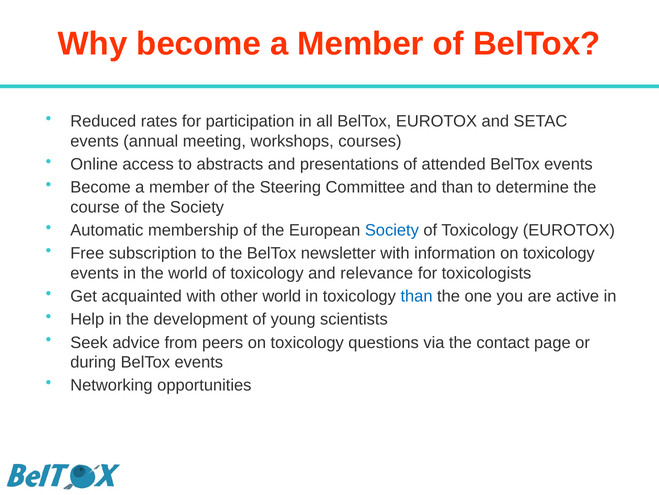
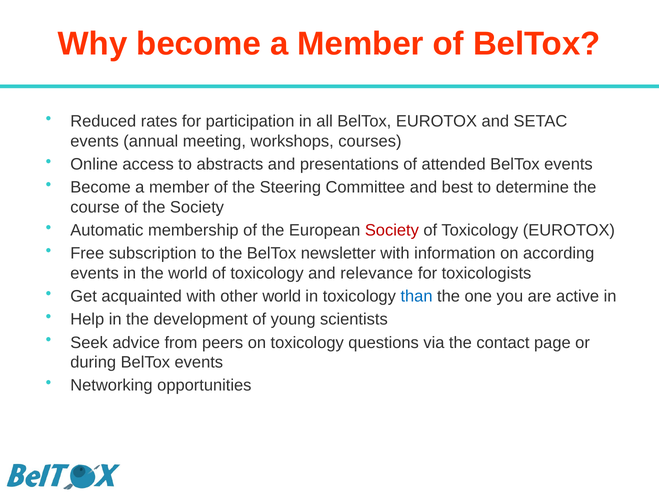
and than: than -> best
Society at (392, 230) colour: blue -> red
information on toxicology: toxicology -> according
